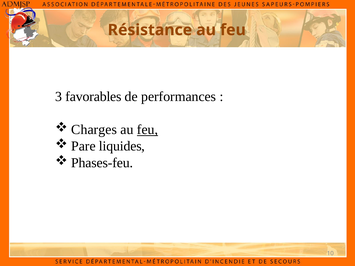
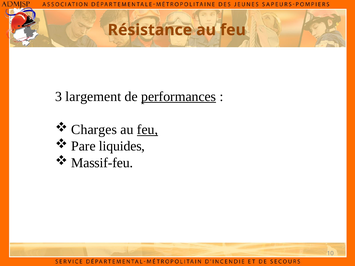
favorables: favorables -> largement
performances underline: none -> present
Phases-feu: Phases-feu -> Massif-feu
